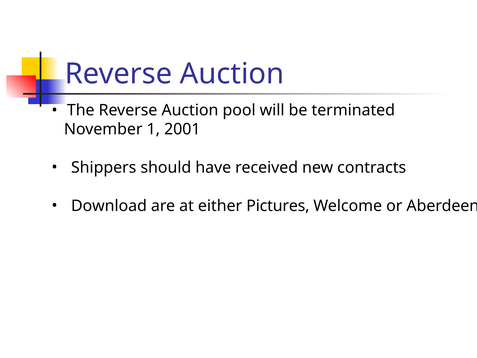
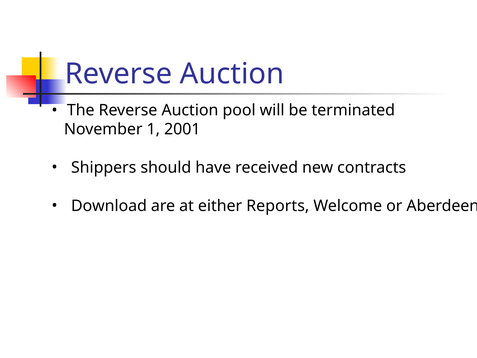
Pictures: Pictures -> Reports
